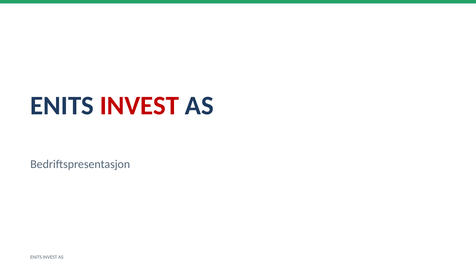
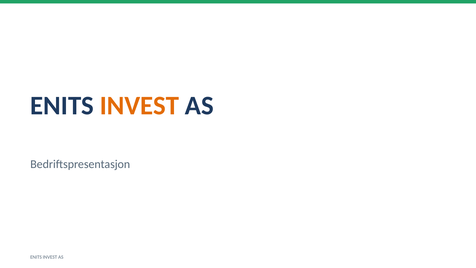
INVEST at (139, 106) colour: red -> orange
